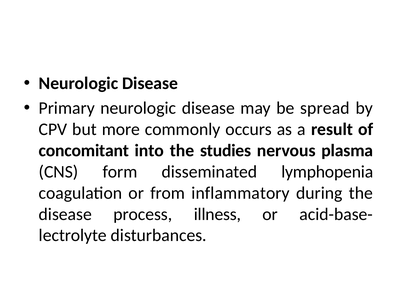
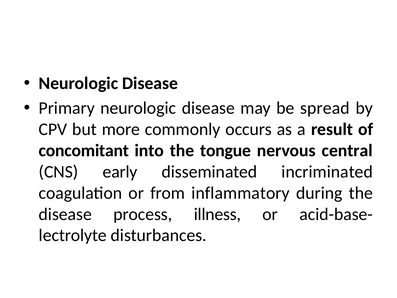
studies: studies -> tongue
plasma: plasma -> central
form: form -> early
lymphopenia: lymphopenia -> incriminated
